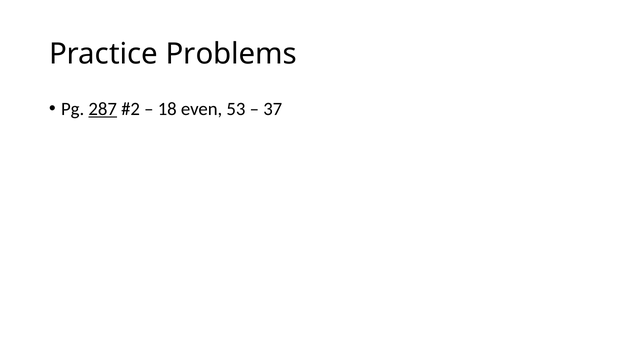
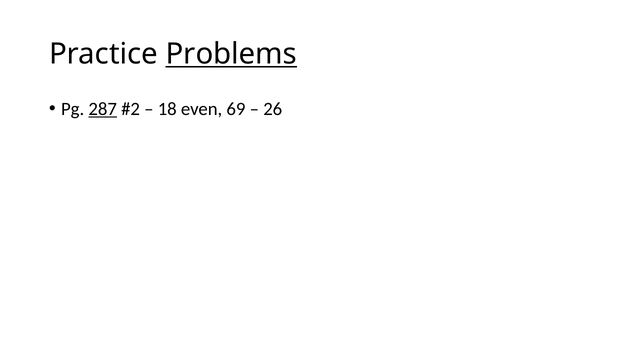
Problems underline: none -> present
53: 53 -> 69
37: 37 -> 26
